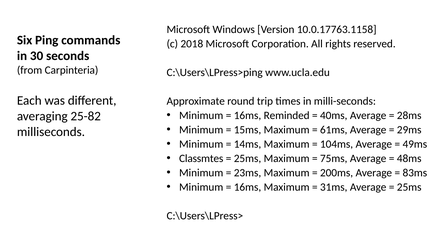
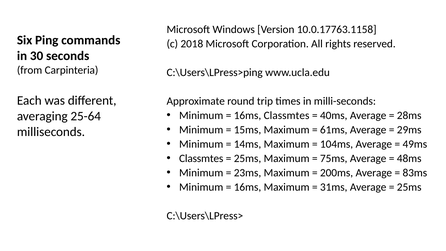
16ms Reminded: Reminded -> Classmtes
25-82: 25-82 -> 25-64
